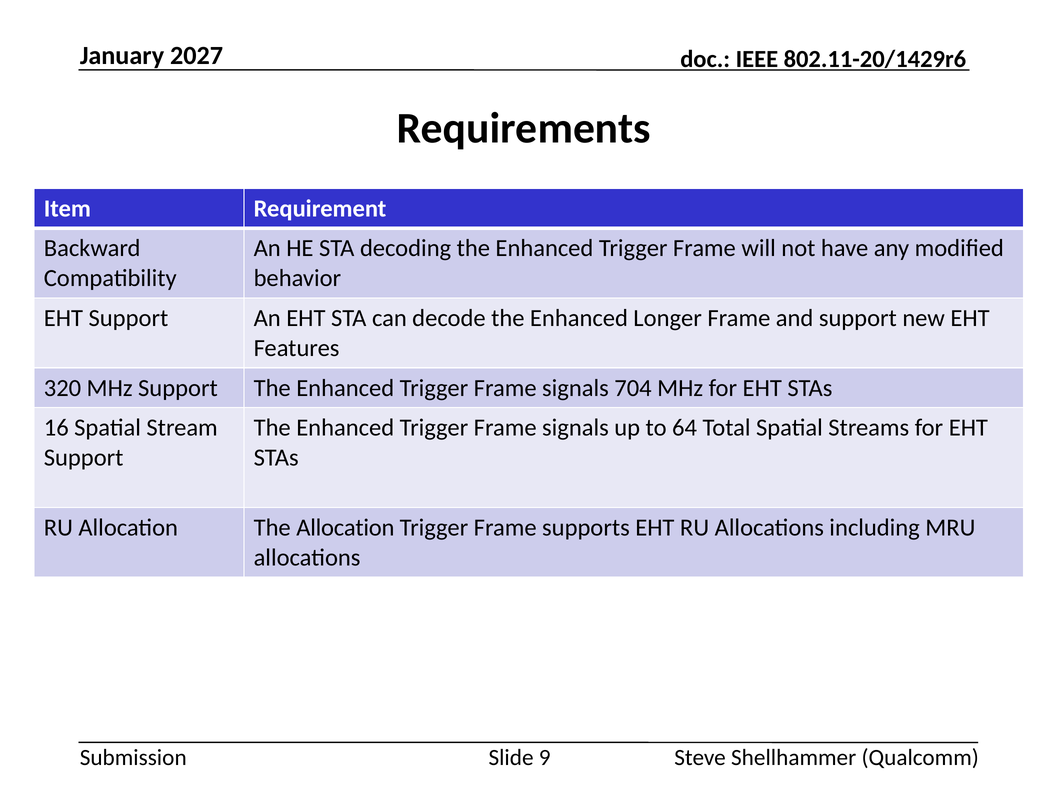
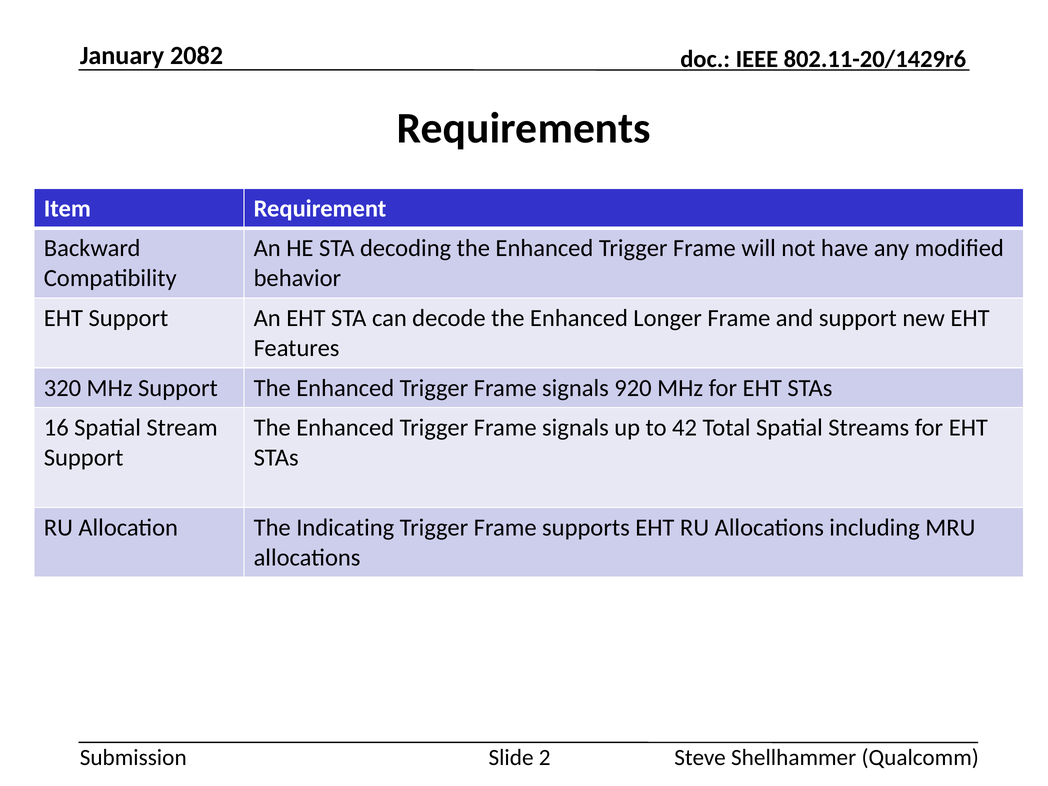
2027: 2027 -> 2082
704: 704 -> 920
64: 64 -> 42
The Allocation: Allocation -> Indicating
9: 9 -> 2
